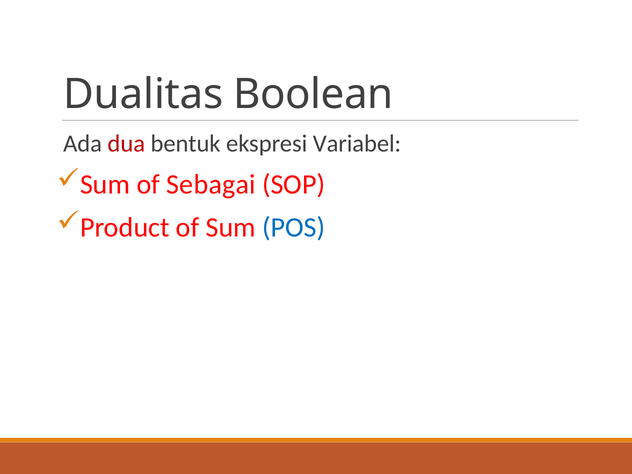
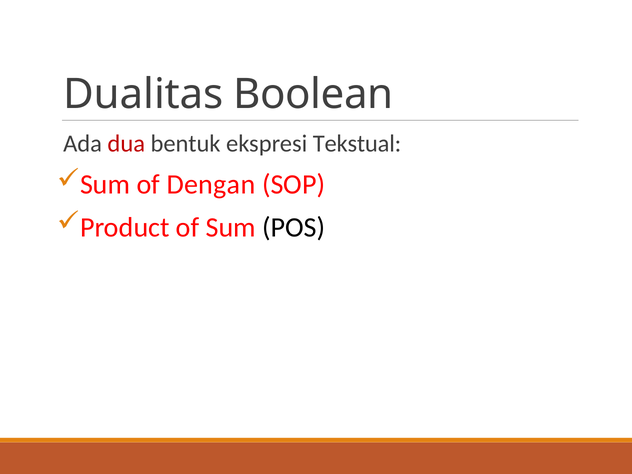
Variabel: Variabel -> Tekstual
Sebagai: Sebagai -> Dengan
POS colour: blue -> black
